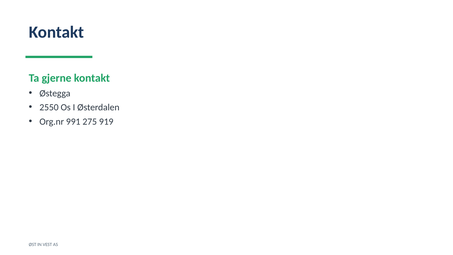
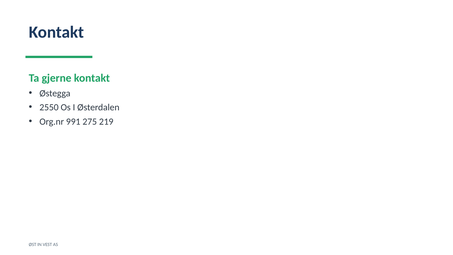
919: 919 -> 219
